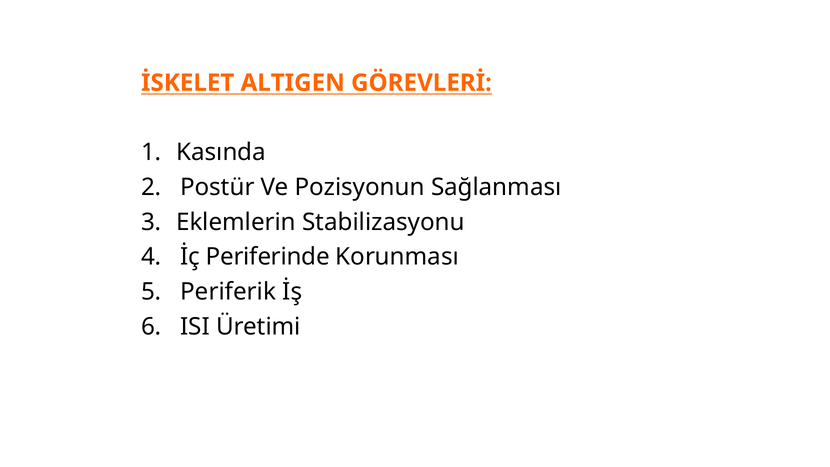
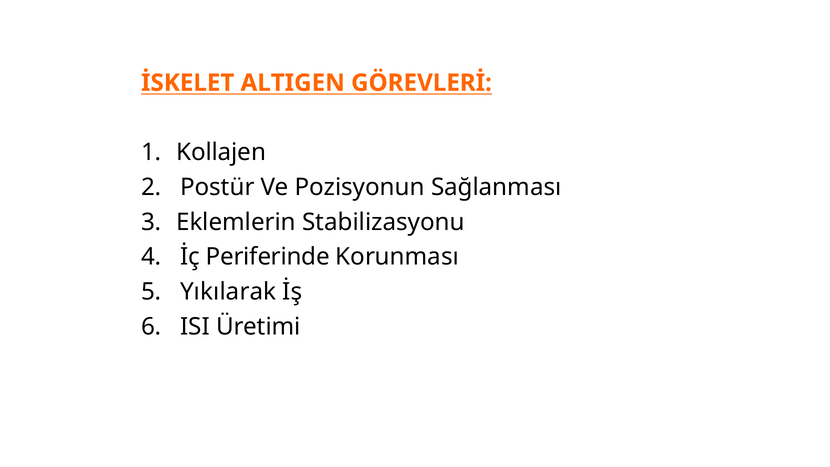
Kasında: Kasında -> Kollajen
Periferik: Periferik -> Yıkılarak
